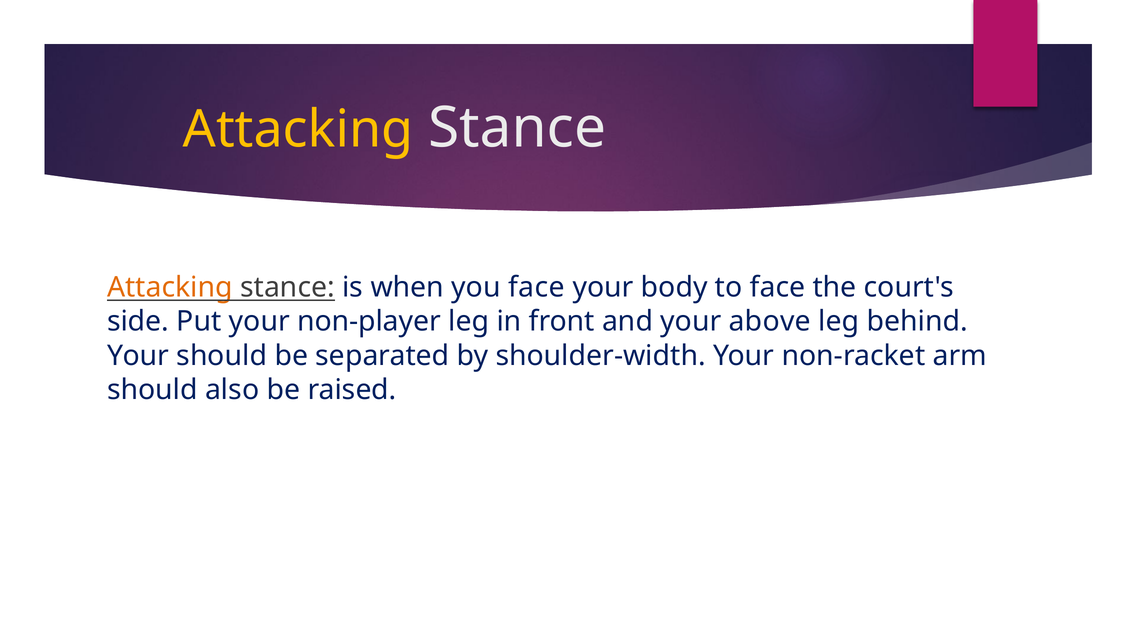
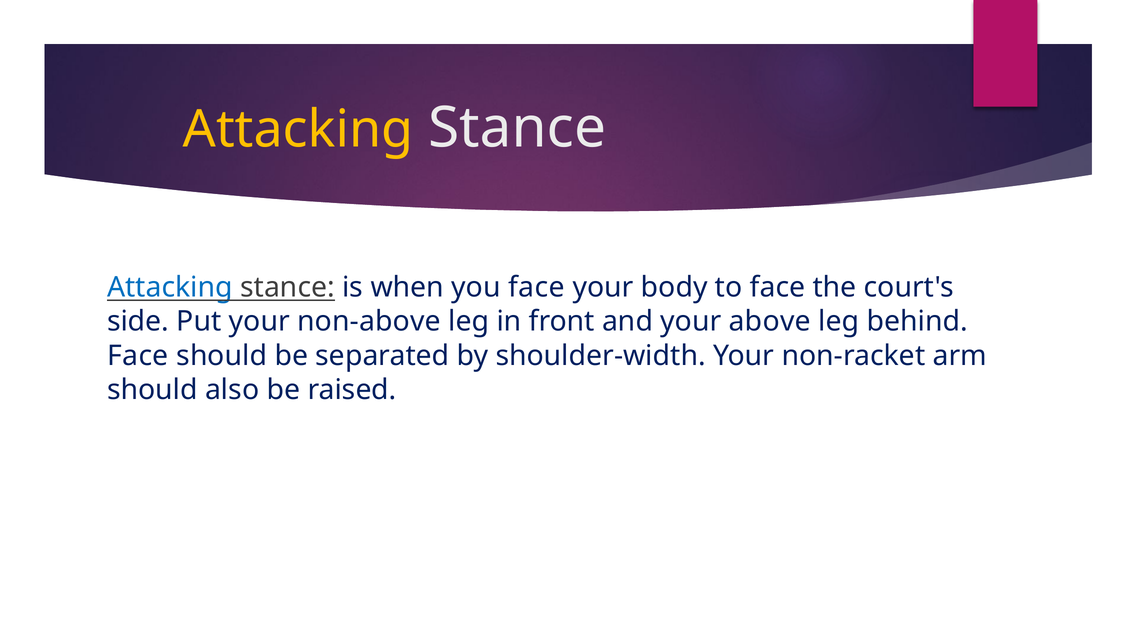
Attacking at (170, 287) colour: orange -> blue
non-player: non-player -> non-above
Your at (138, 355): Your -> Face
